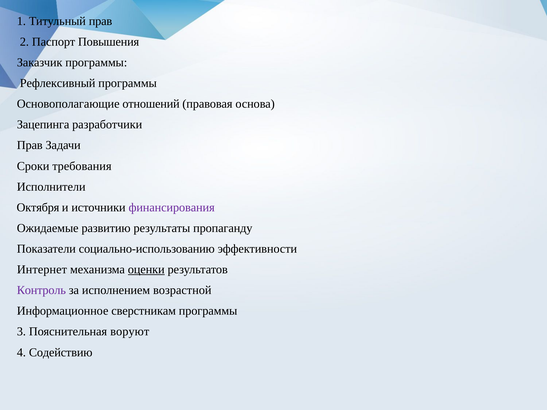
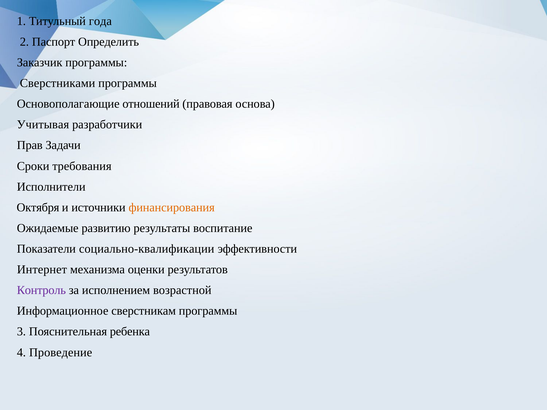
Титульный прав: прав -> года
Повышения: Повышения -> Определить
Рефлексивный: Рефлексивный -> Сверстниками
Зацепинга: Зацепинга -> Учитывая
финансирования colour: purple -> orange
пропаганду: пропаганду -> воспитание
социально-использованию: социально-использованию -> социально-квалификации
оценки underline: present -> none
воруют: воруют -> ребенка
Содействию: Содействию -> Проведение
